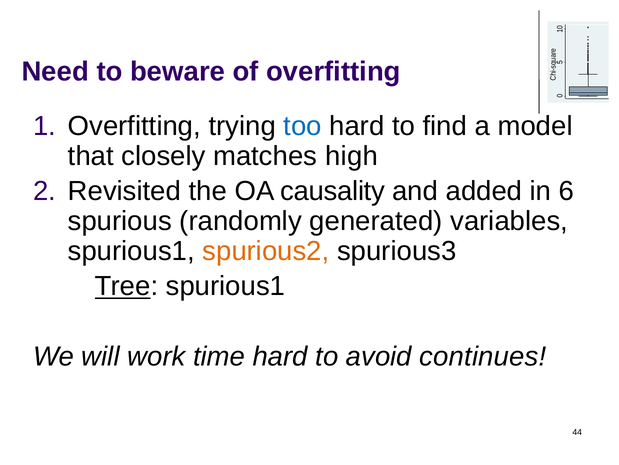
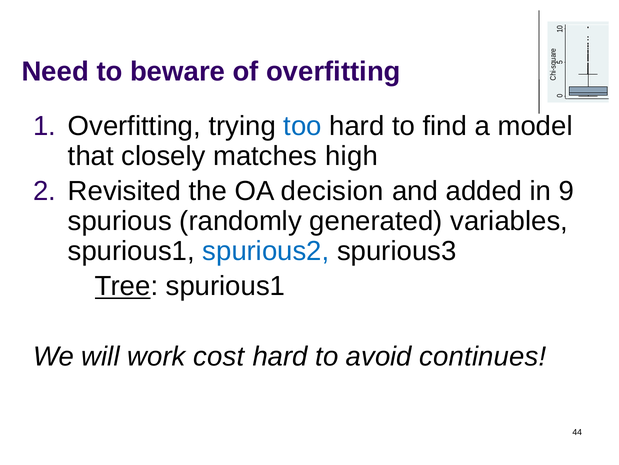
causality: causality -> decision
6: 6 -> 9
spurious2 colour: orange -> blue
time: time -> cost
